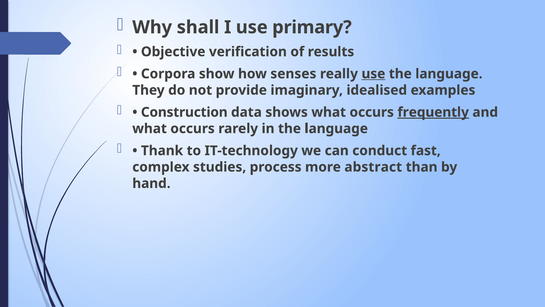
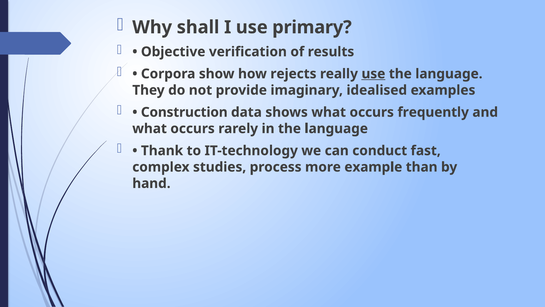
senses: senses -> rejects
frequently underline: present -> none
abstract: abstract -> example
